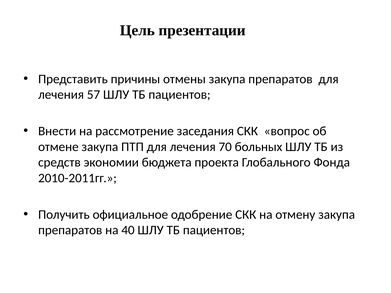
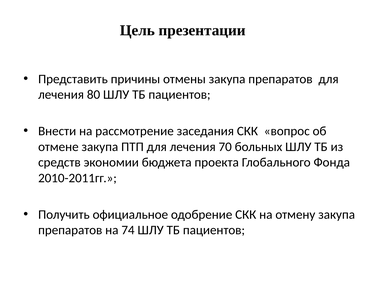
57: 57 -> 80
40: 40 -> 74
